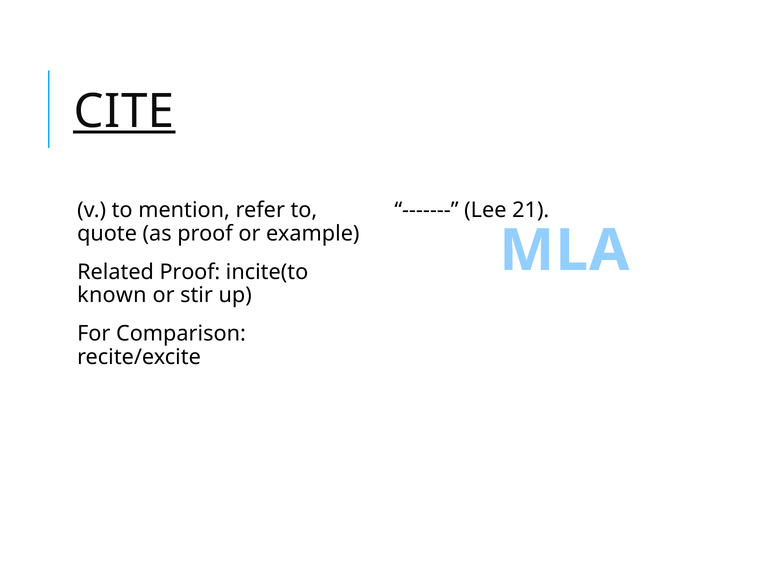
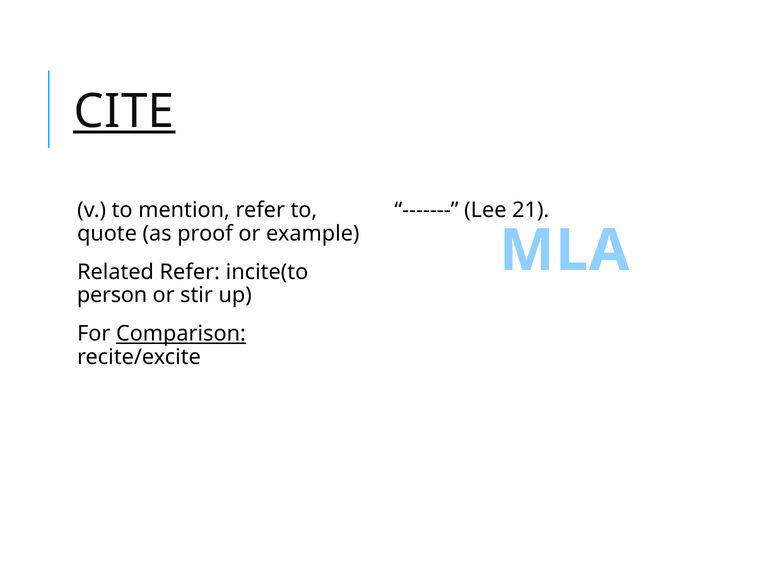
Related Proof: Proof -> Refer
known: known -> person
Comparison underline: none -> present
